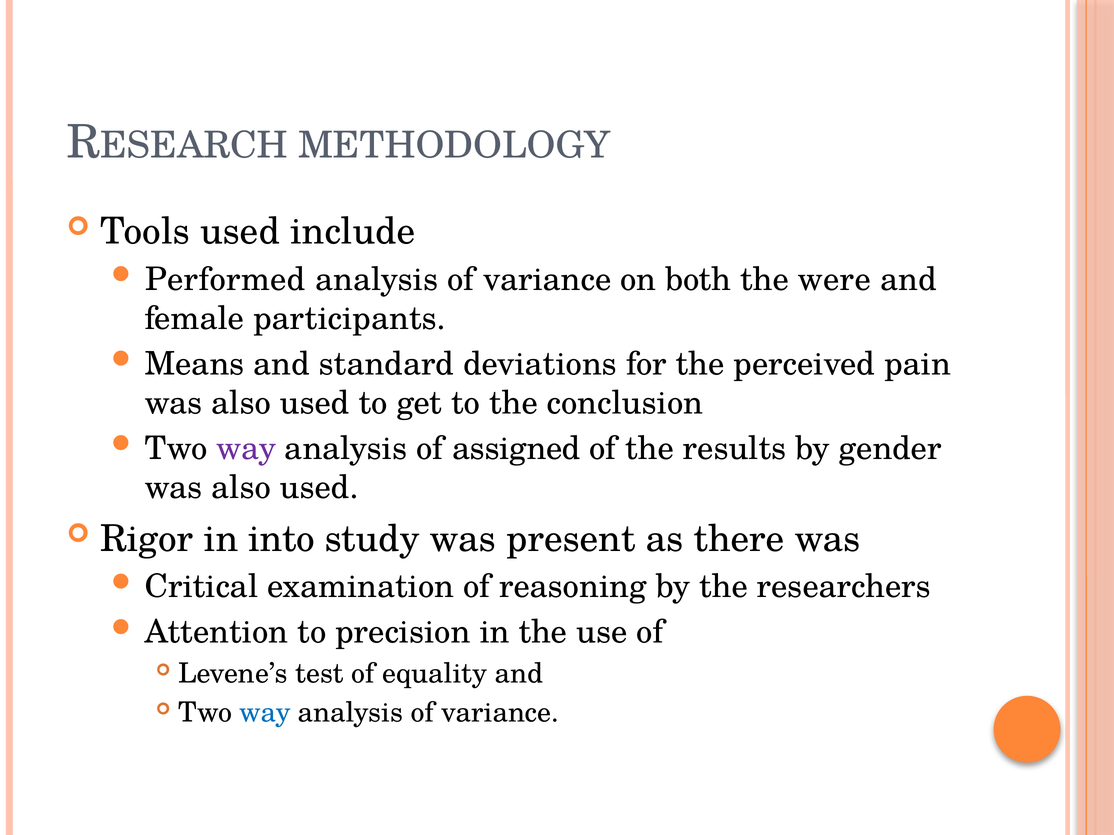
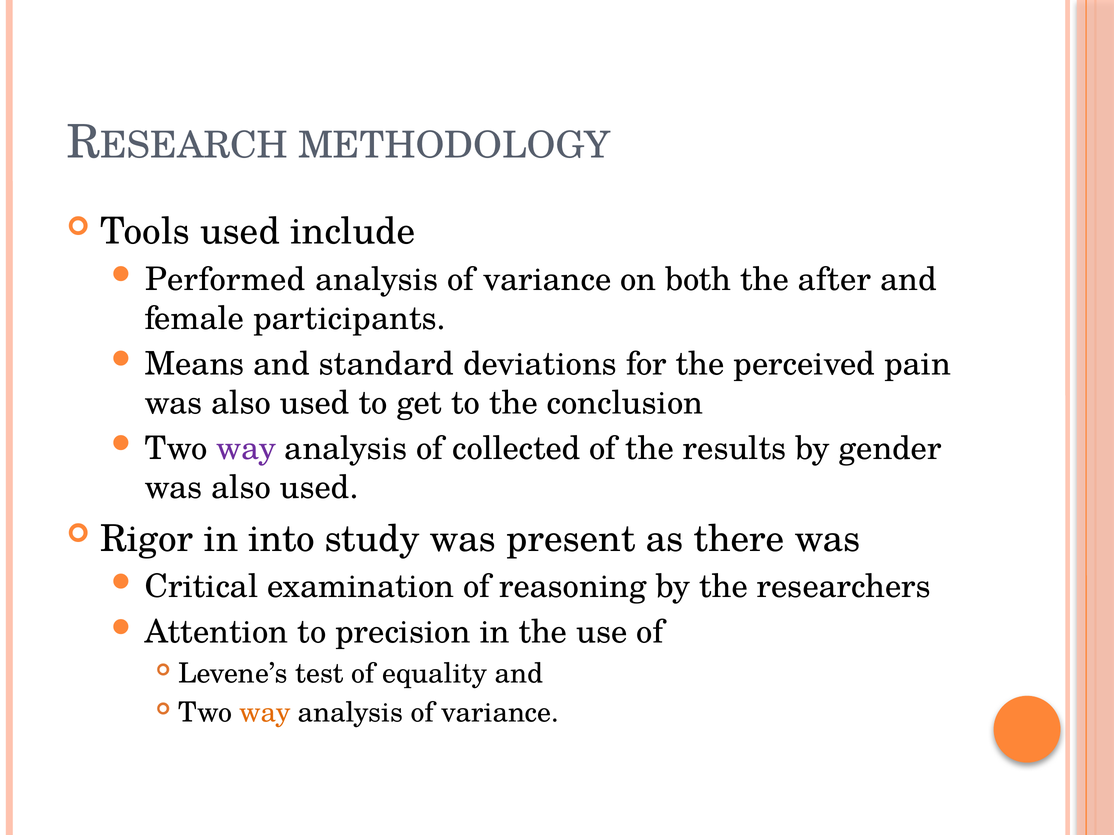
were: were -> after
assigned: assigned -> collected
way at (265, 713) colour: blue -> orange
